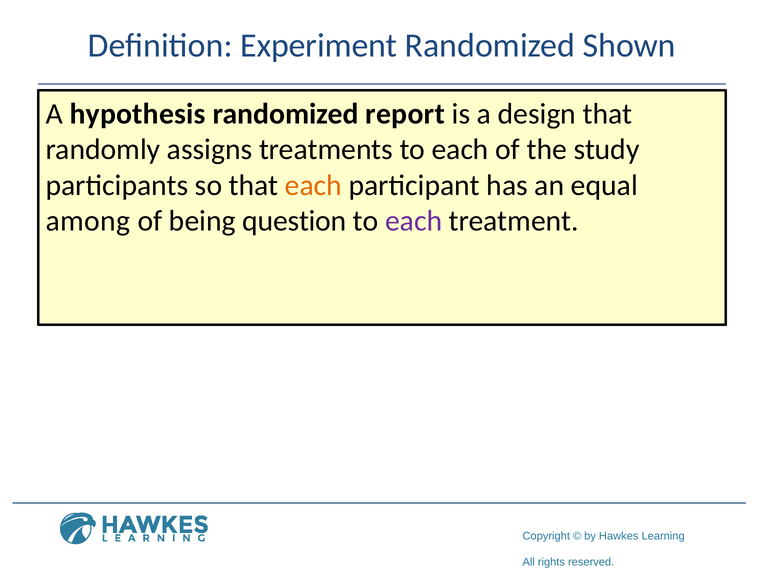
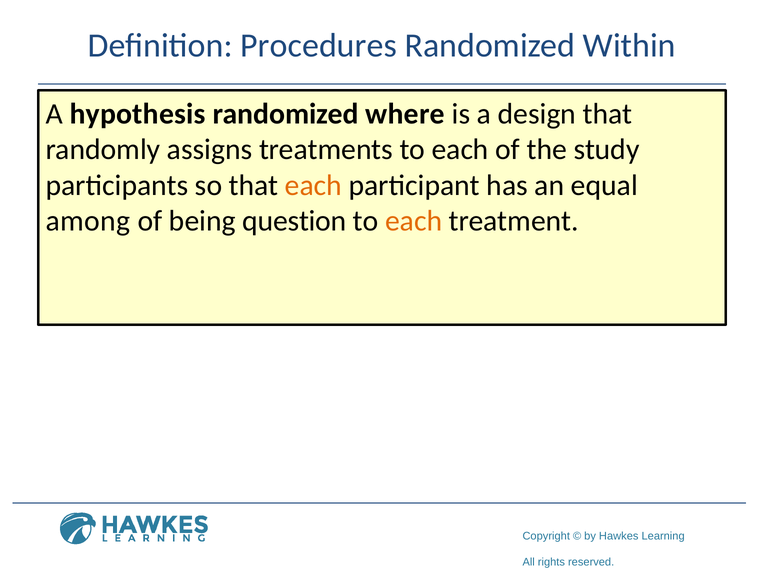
Experiment: Experiment -> Procedures
Shown: Shown -> Within
report: report -> where
each at (414, 221) colour: purple -> orange
